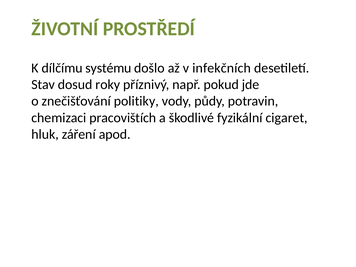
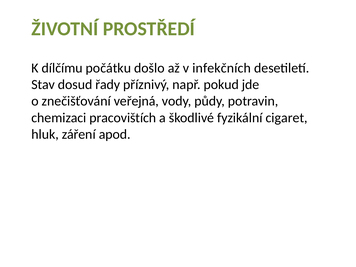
systému: systému -> počátku
roky: roky -> řady
politiky: politiky -> veřejná
